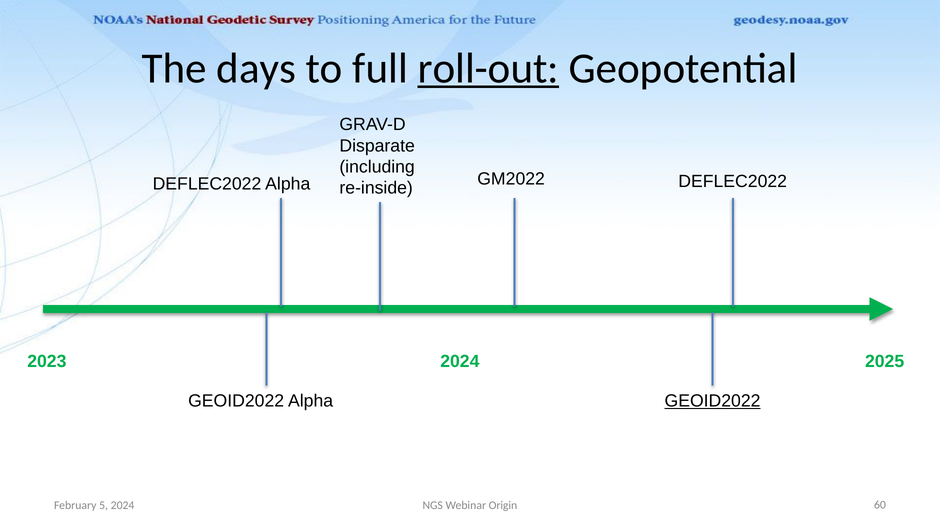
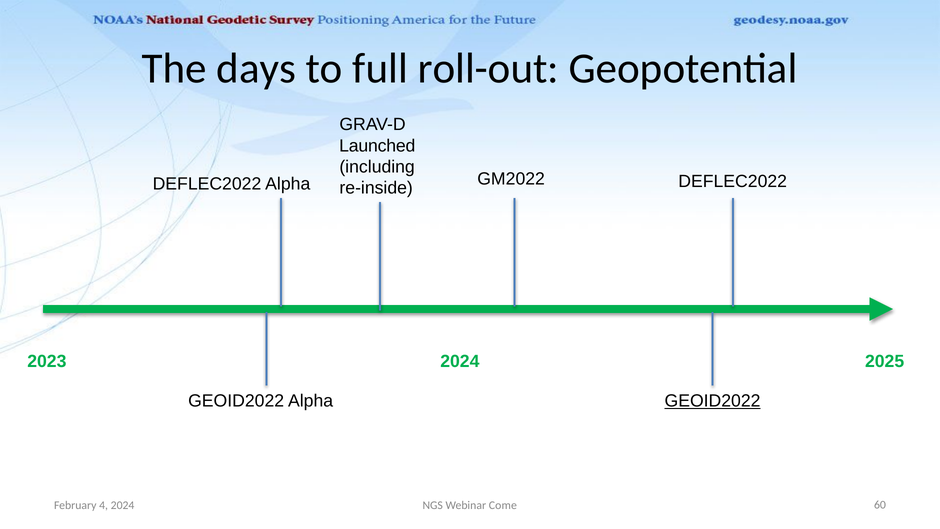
roll-out underline: present -> none
Disparate: Disparate -> Launched
5: 5 -> 4
Origin: Origin -> Come
